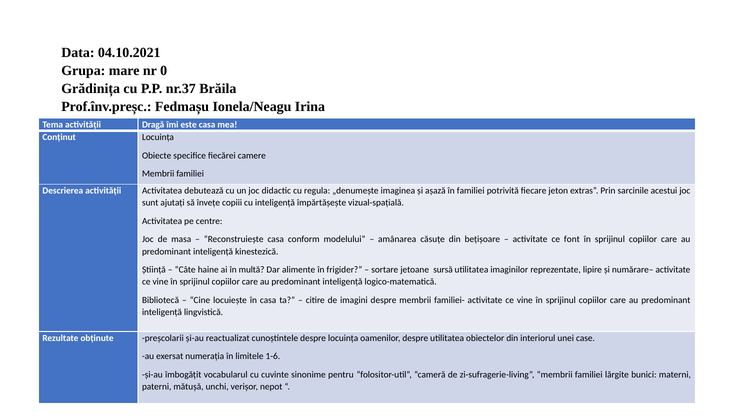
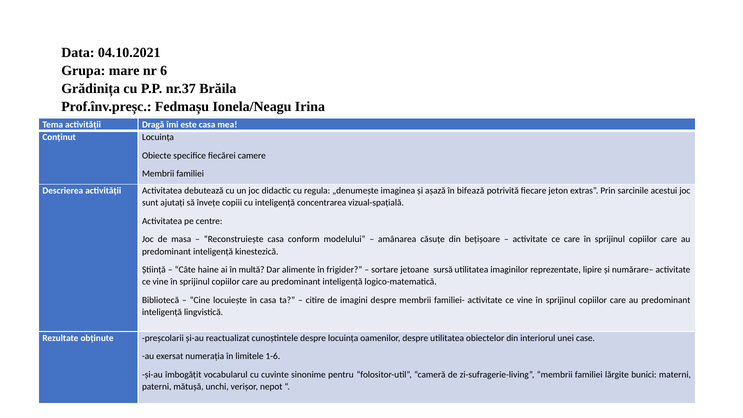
0: 0 -> 6
în familiei: familiei -> bifează
împărtășește: împărtășește -> concentrarea
ce font: font -> care
